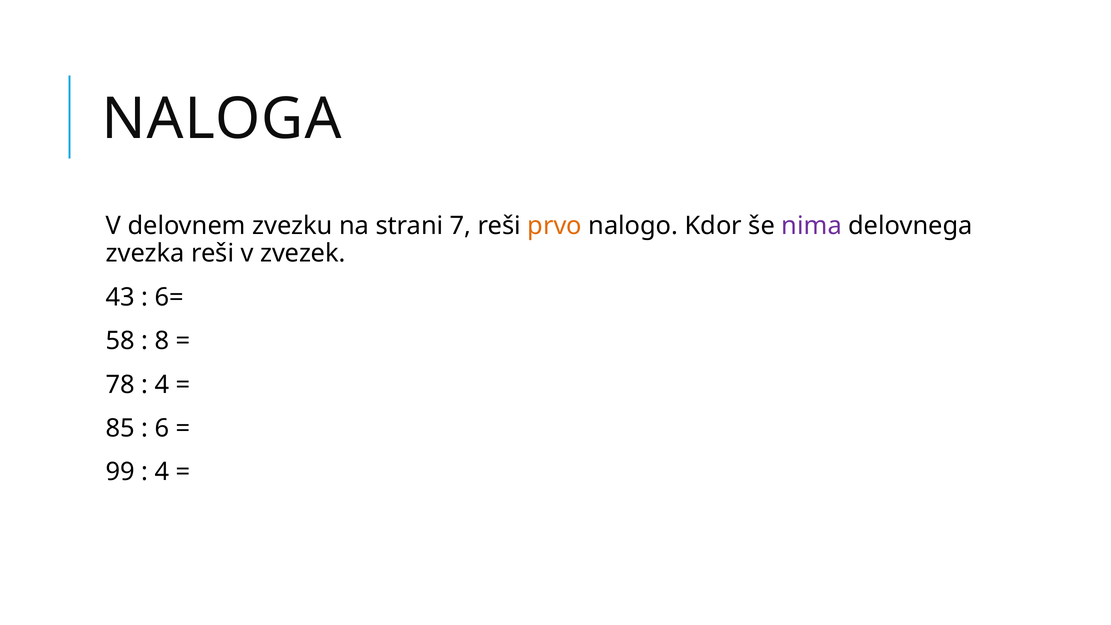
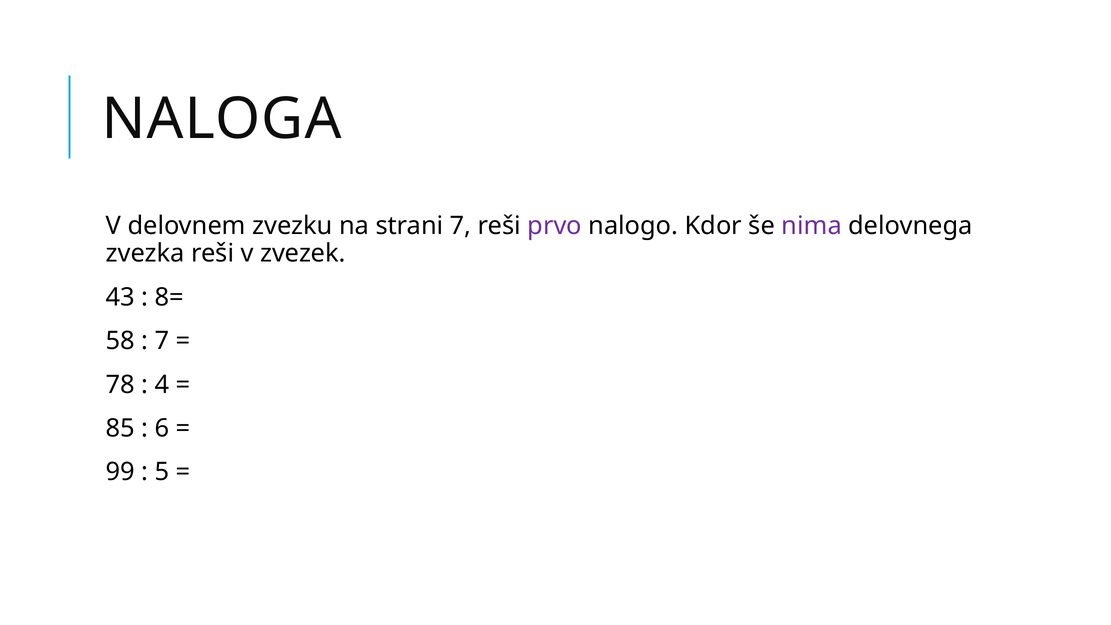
prvo colour: orange -> purple
6=: 6= -> 8=
8 at (162, 341): 8 -> 7
4 at (162, 472): 4 -> 5
